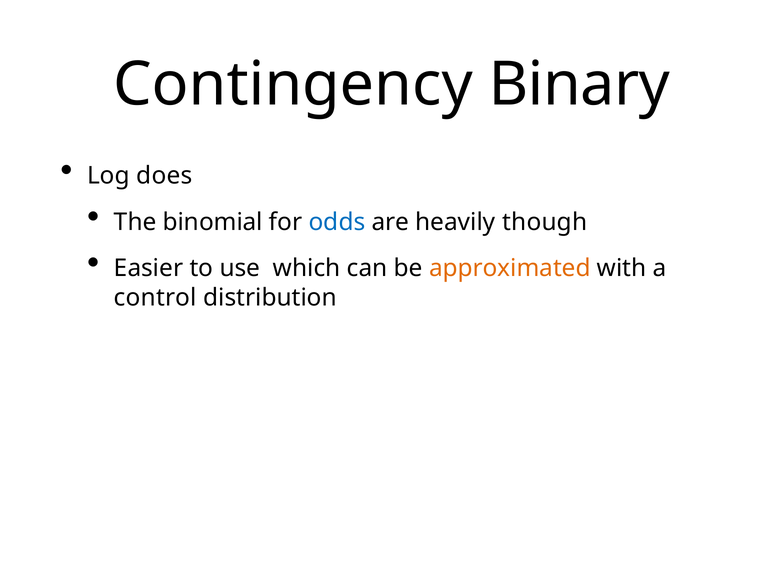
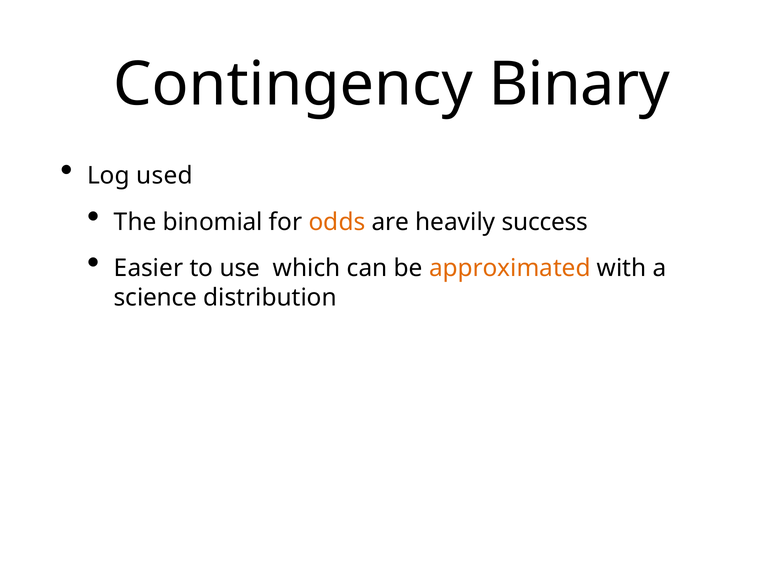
does: does -> used
odds colour: blue -> orange
though: though -> success
control: control -> science
